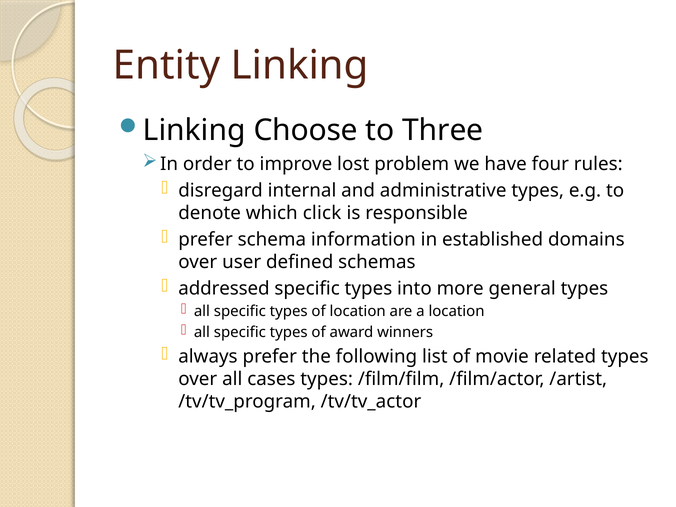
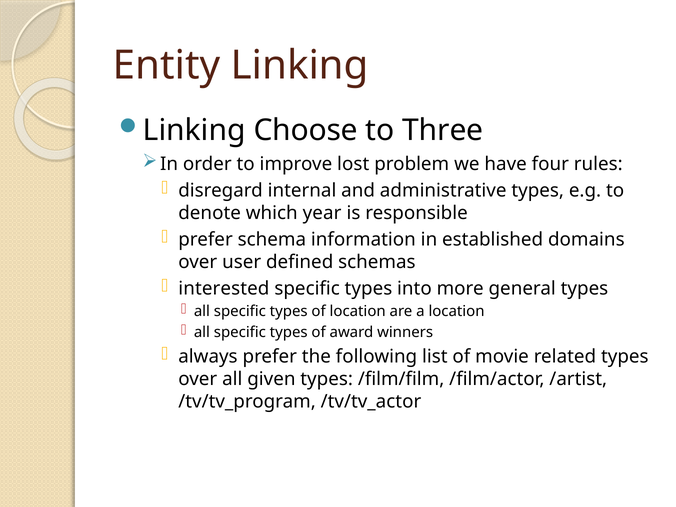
click: click -> year
addressed: addressed -> interested
cases: cases -> given
